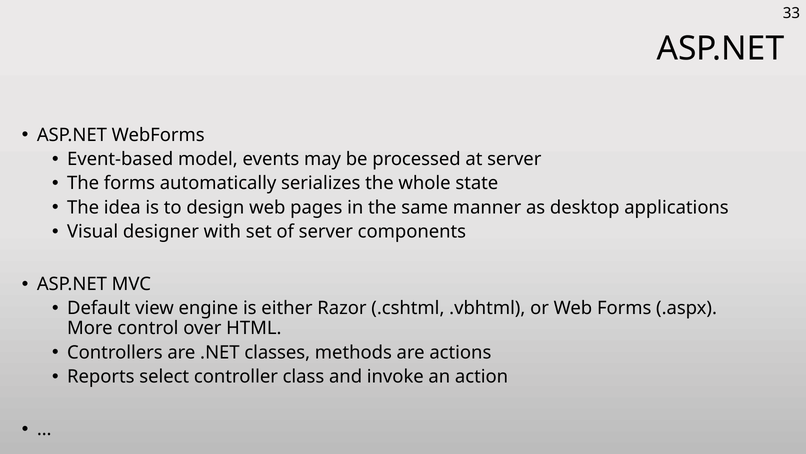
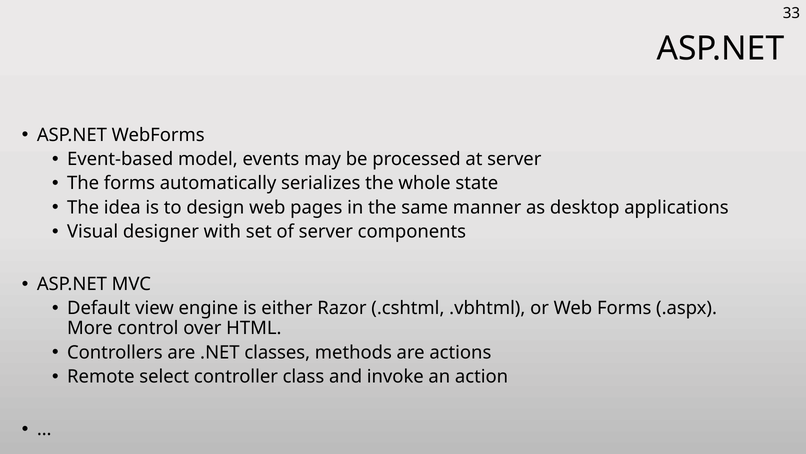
Reports: Reports -> Remote
